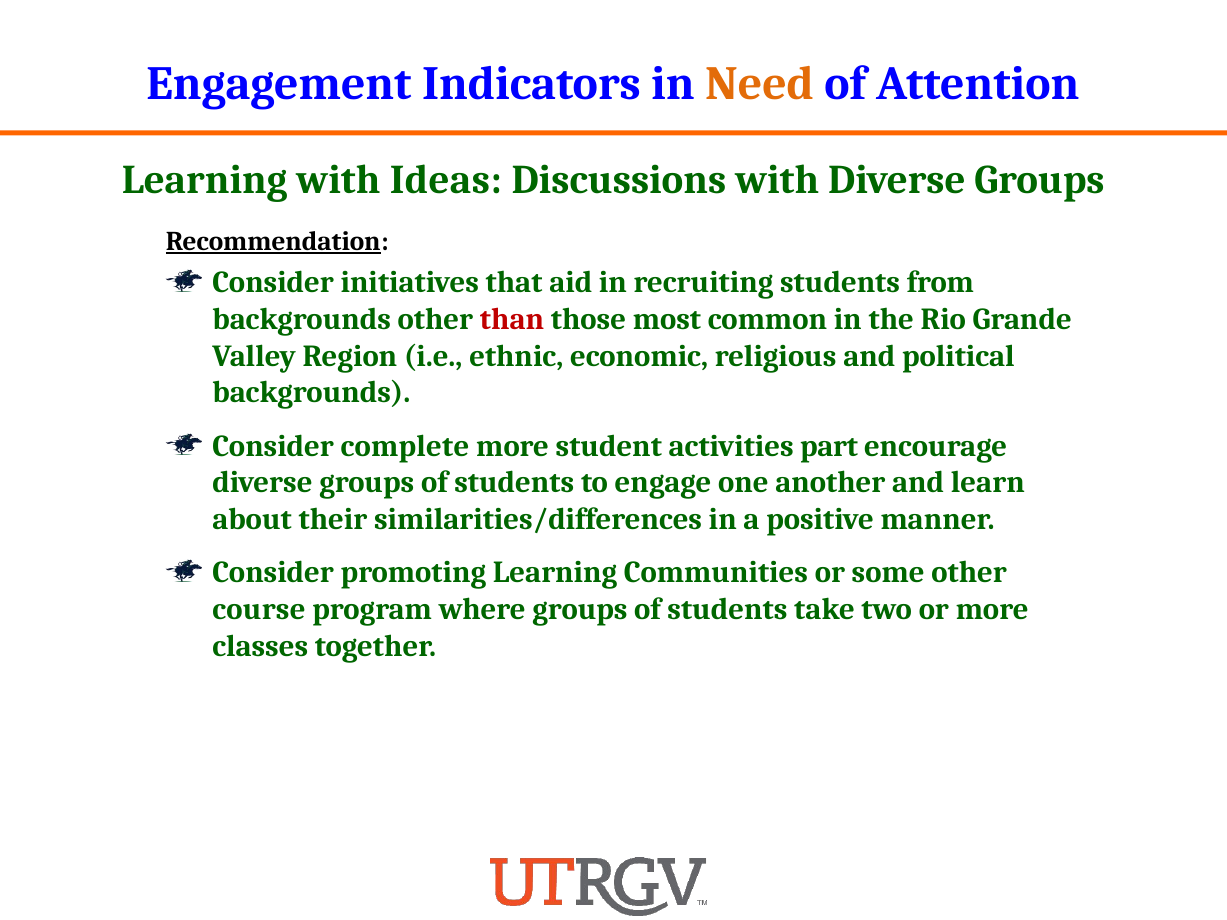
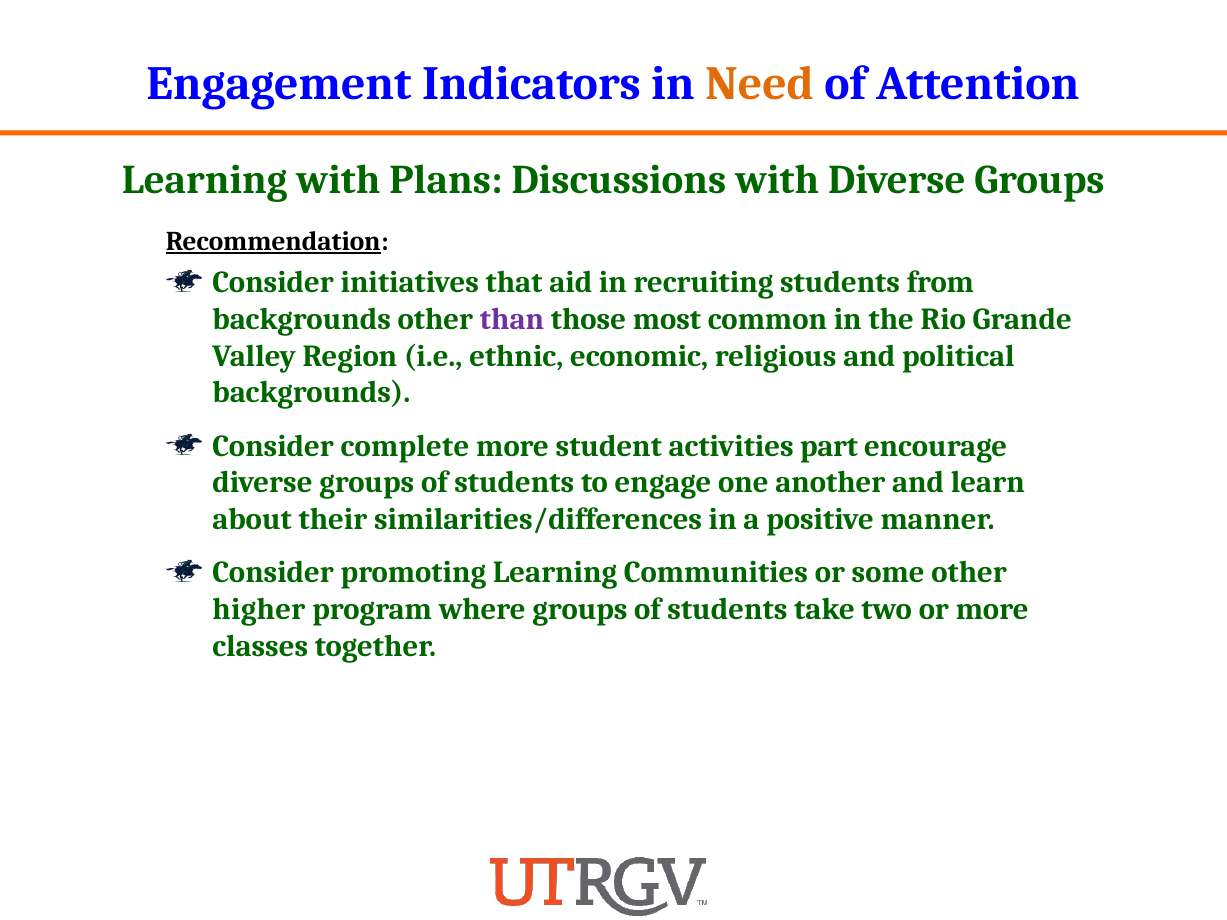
Ideas: Ideas -> Plans
than colour: red -> purple
course: course -> higher
